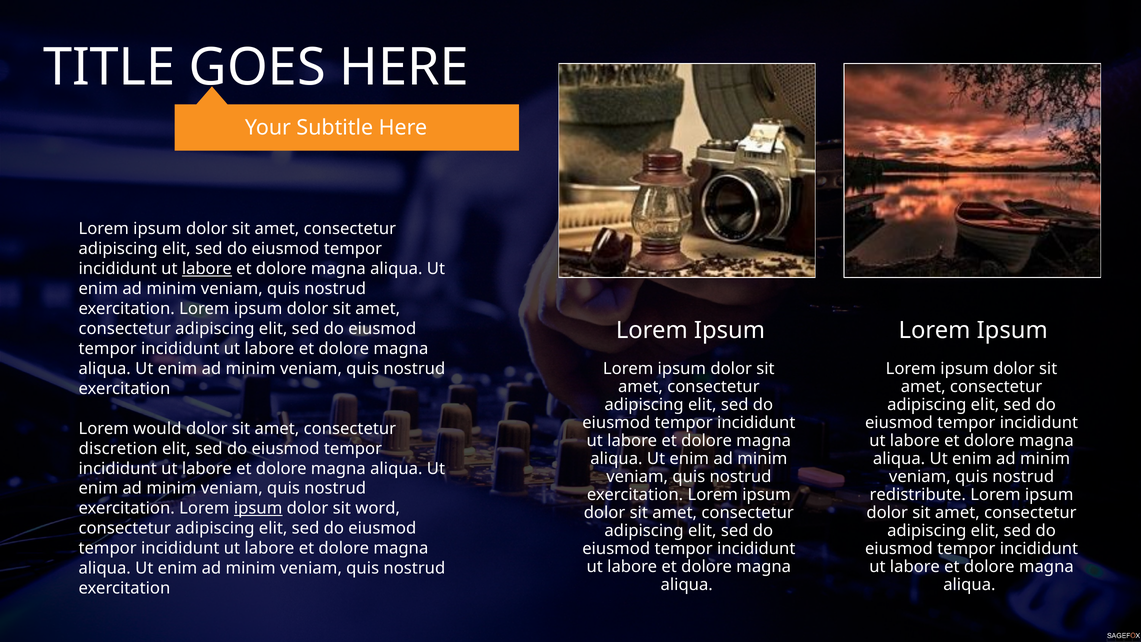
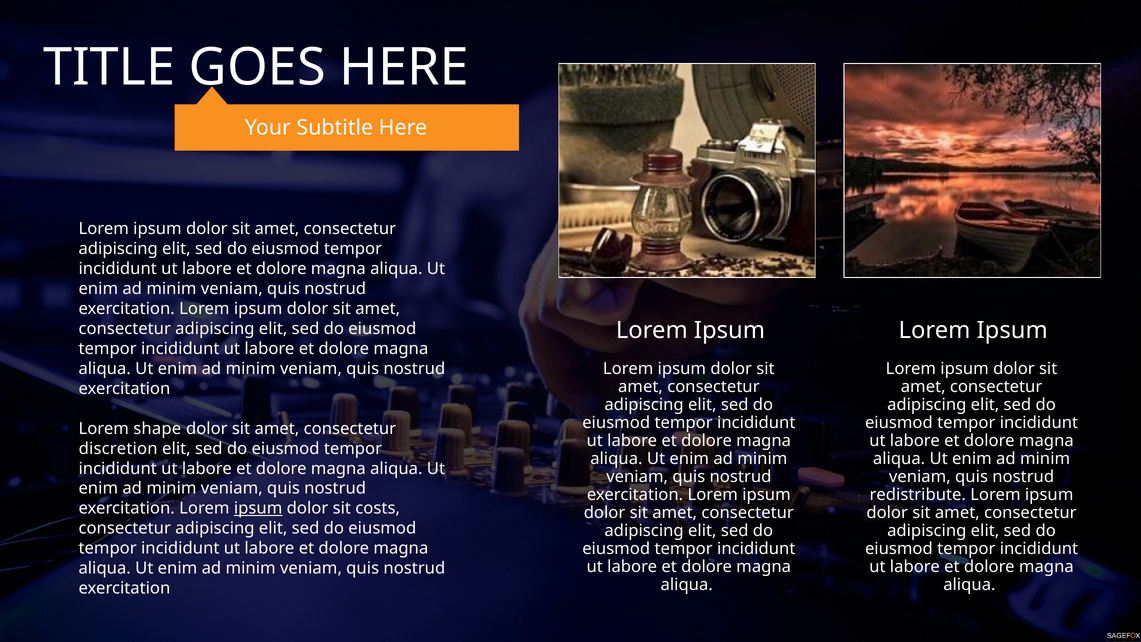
labore at (207, 269) underline: present -> none
would: would -> shape
word: word -> costs
